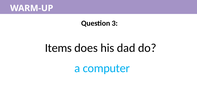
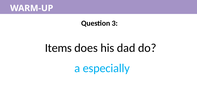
computer: computer -> especially
